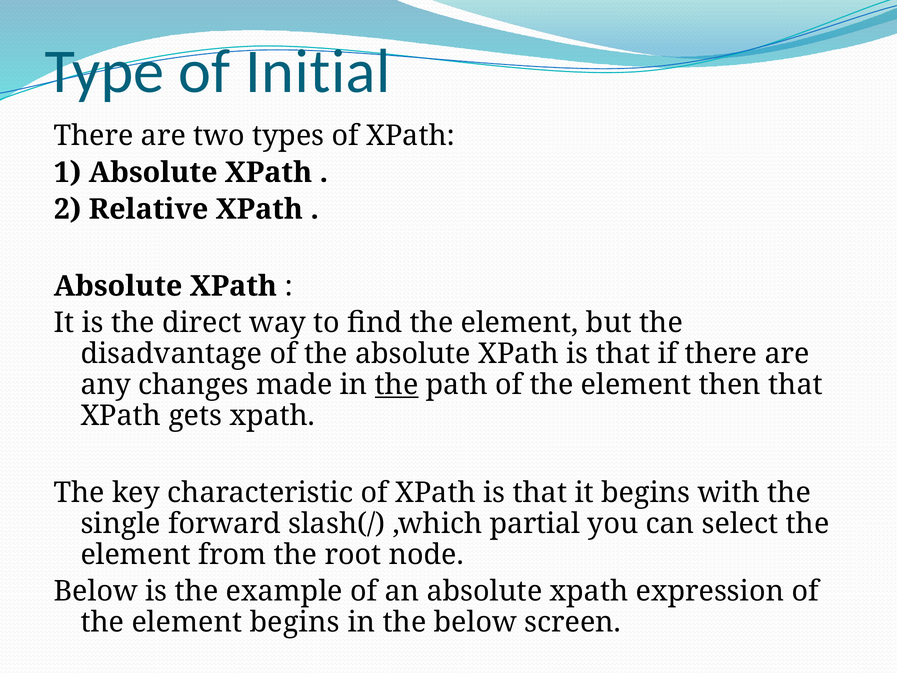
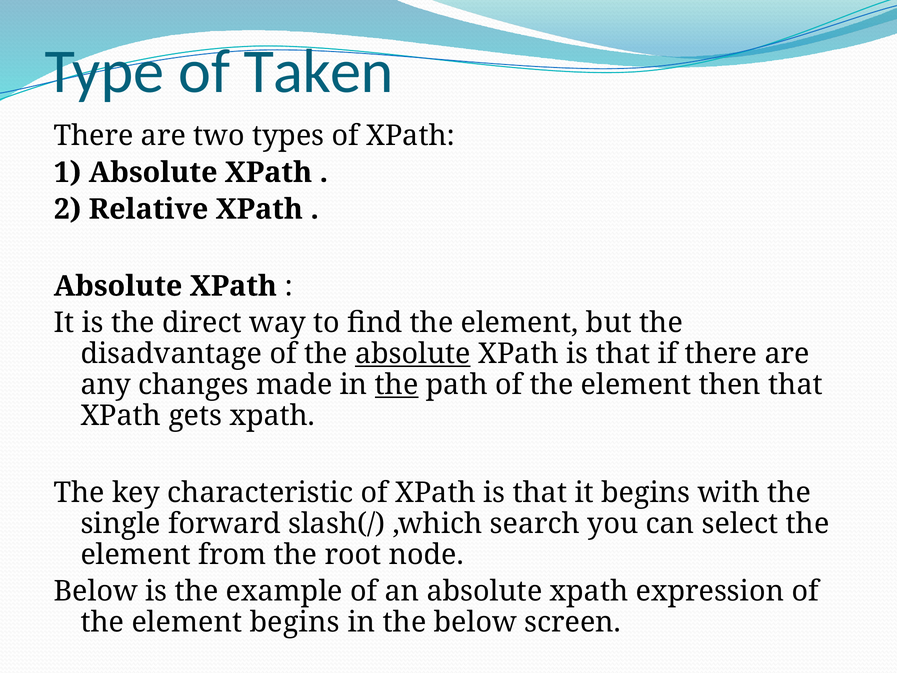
Initial: Initial -> Taken
absolute at (413, 354) underline: none -> present
partial: partial -> search
